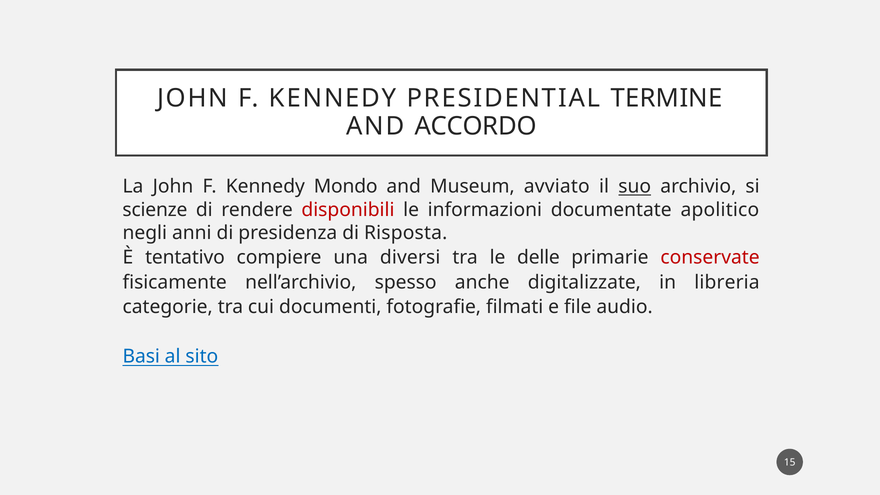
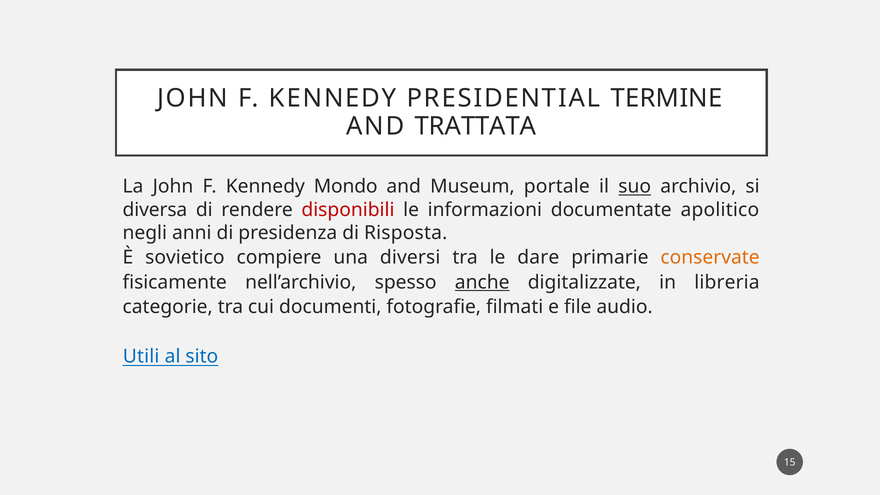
ACCORDO: ACCORDO -> TRATTATA
avviato: avviato -> portale
scienze: scienze -> diversa
tentativo: tentativo -> sovietico
delle: delle -> dare
conservate colour: red -> orange
anche underline: none -> present
Basi: Basi -> Utili
